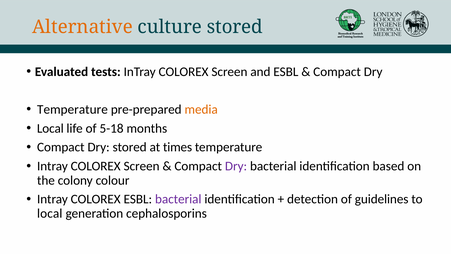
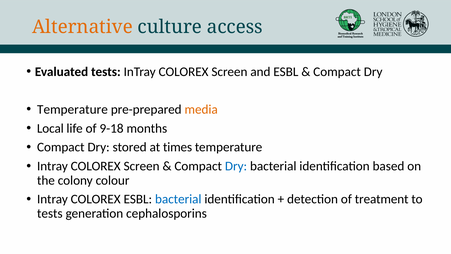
culture stored: stored -> access
5-18: 5-18 -> 9-18
Dry at (236, 166) colour: purple -> blue
bacterial at (178, 199) colour: purple -> blue
guidelines: guidelines -> treatment
local at (50, 213): local -> tests
